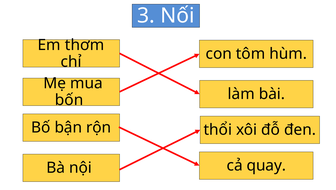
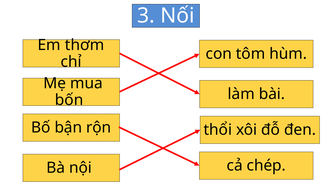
quay: quay -> chép
